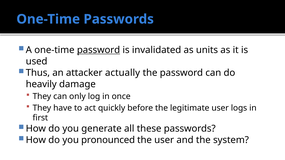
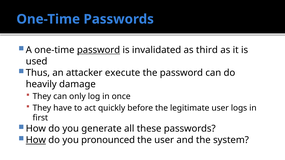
units: units -> third
actually: actually -> execute
How at (36, 140) underline: none -> present
